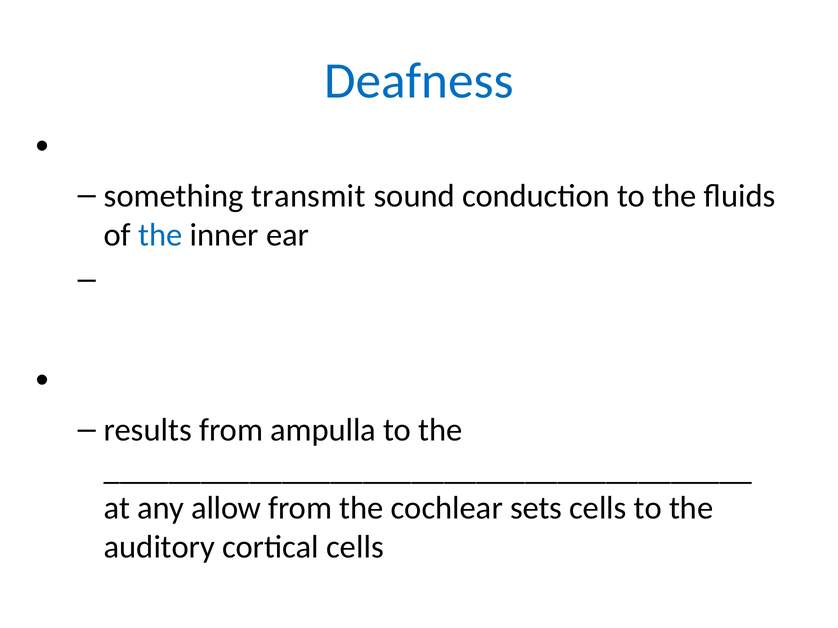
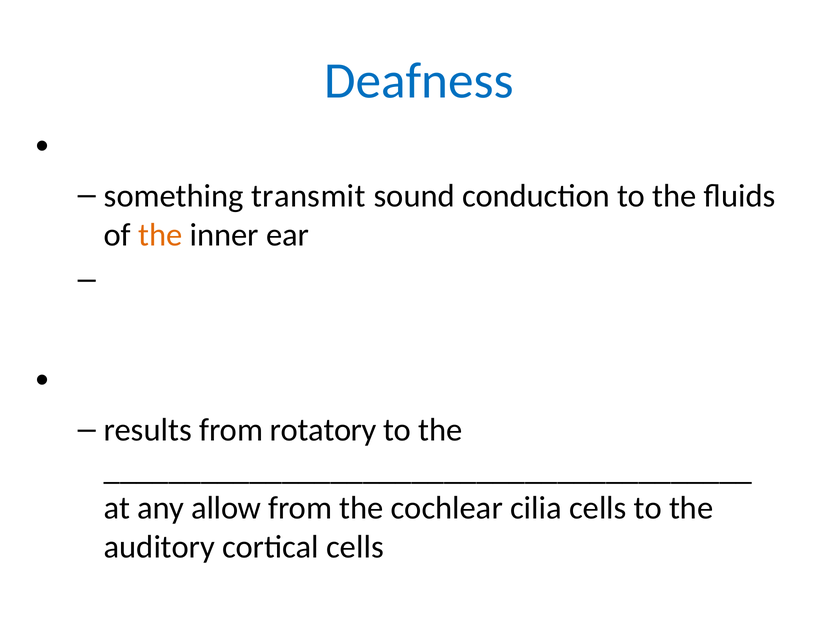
the at (160, 235) colour: blue -> orange
ampulla: ampulla -> rotatory
sets: sets -> cilia
